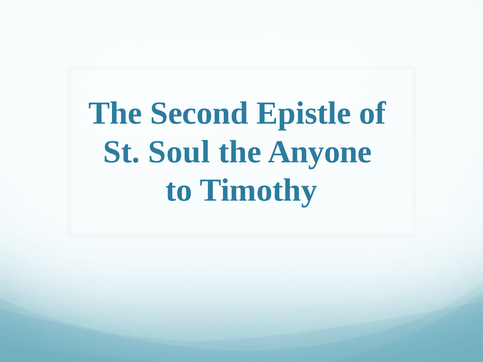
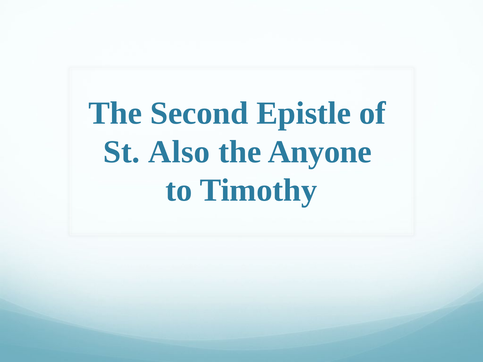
Soul: Soul -> Also
